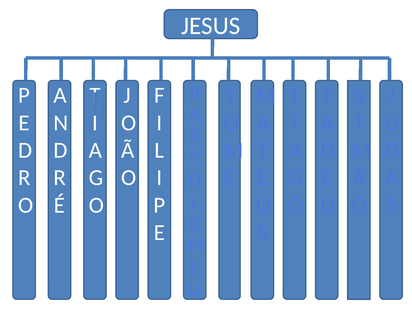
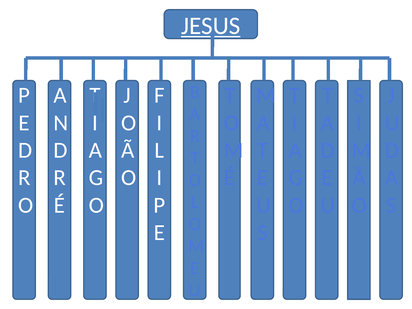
JESUS underline: none -> present
